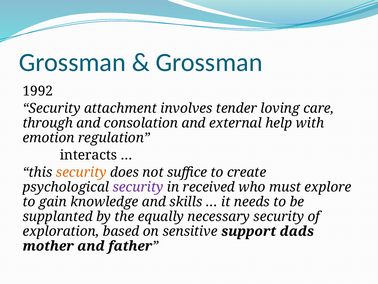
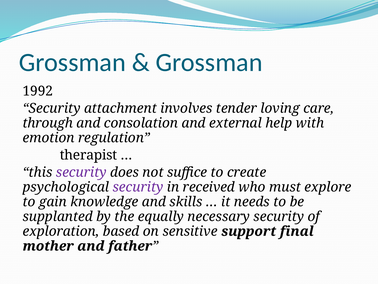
interacts: interacts -> therapist
security at (81, 172) colour: orange -> purple
dads: dads -> final
